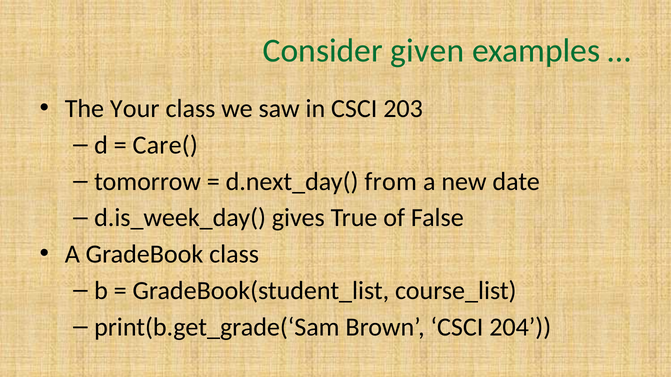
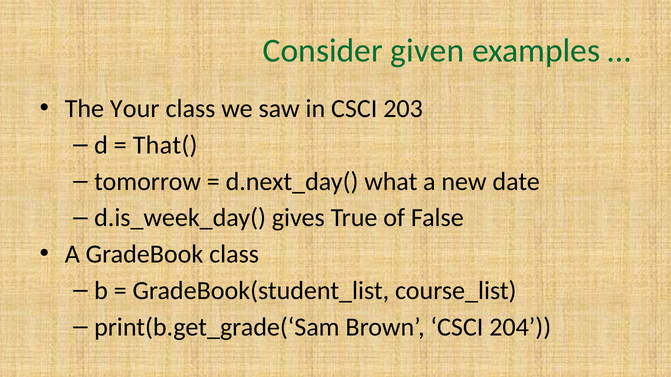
Care(: Care( -> That(
from: from -> what
